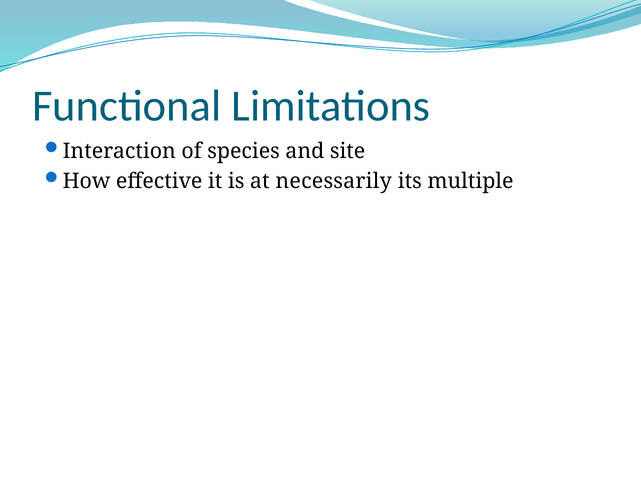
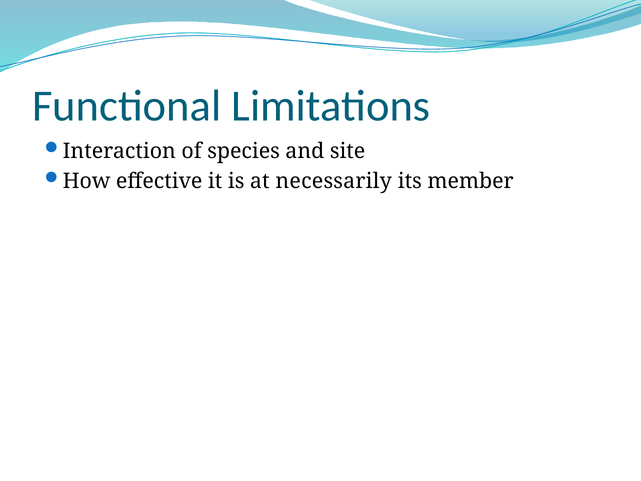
multiple: multiple -> member
